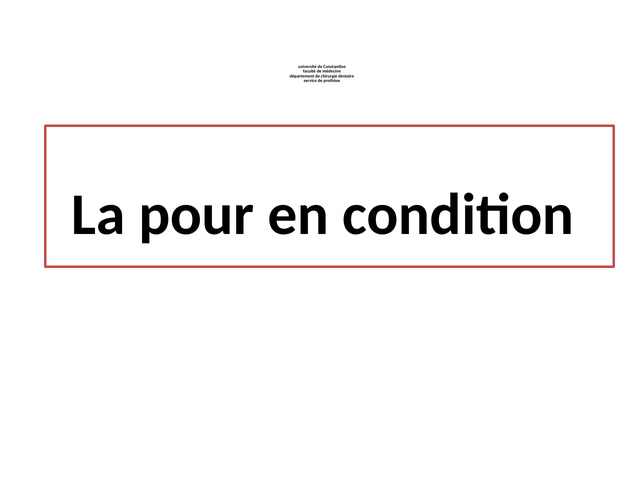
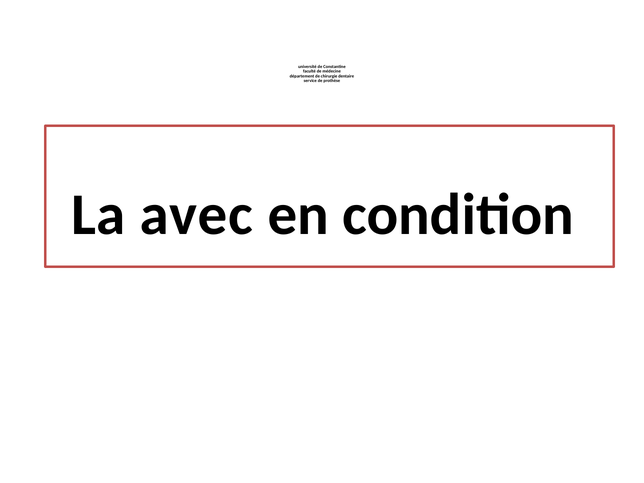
pour: pour -> avec
